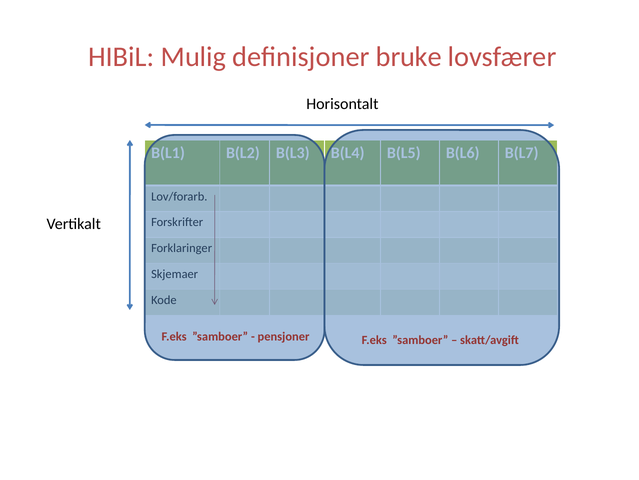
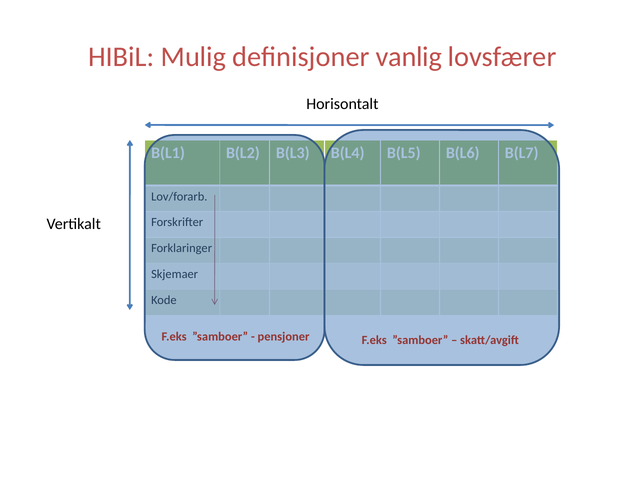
bruke: bruke -> vanlig
